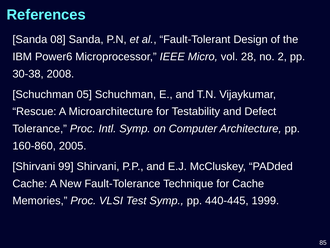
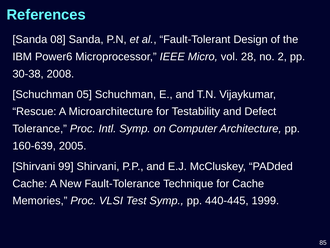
160-860: 160-860 -> 160-639
